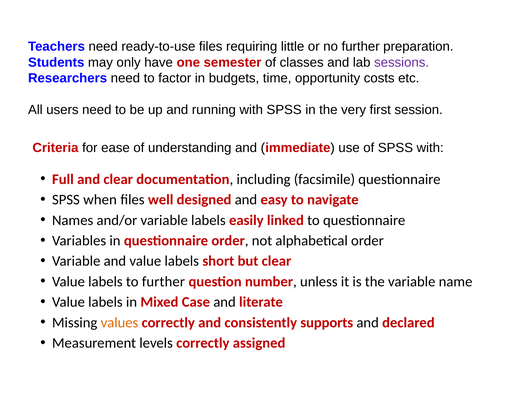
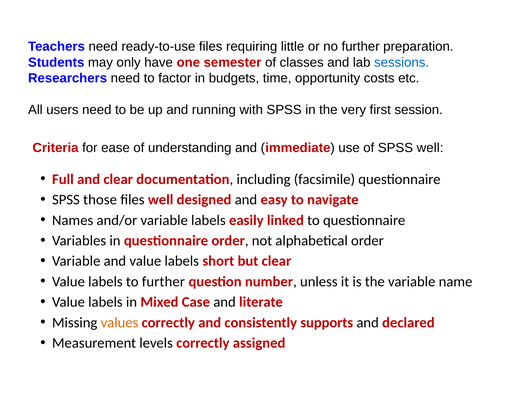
sessions colour: purple -> blue
SPSS with: with -> well
when: when -> those
